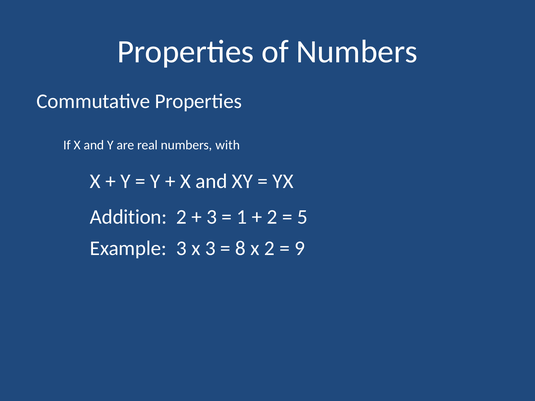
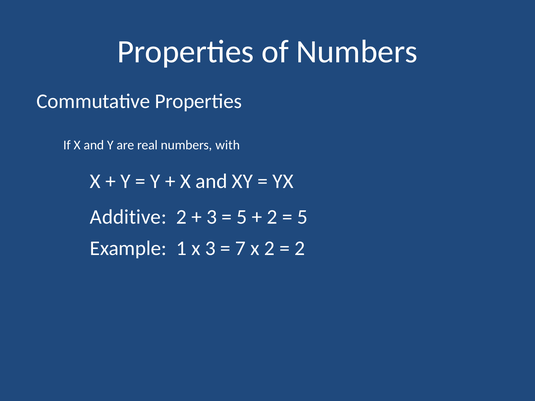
Addition: Addition -> Additive
1 at (242, 217): 1 -> 5
Example 3: 3 -> 1
8: 8 -> 7
9 at (300, 248): 9 -> 2
